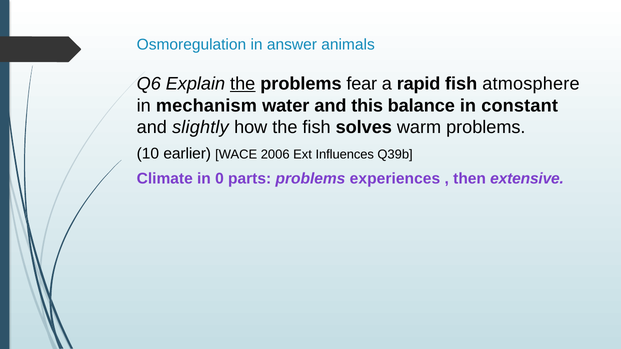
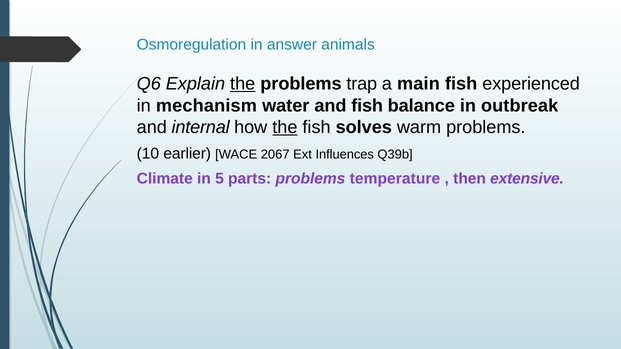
fear: fear -> trap
rapid: rapid -> main
atmosphere: atmosphere -> experienced
and this: this -> fish
constant: constant -> outbreak
slightly: slightly -> internal
the at (285, 127) underline: none -> present
2006: 2006 -> 2067
0: 0 -> 5
experiences: experiences -> temperature
